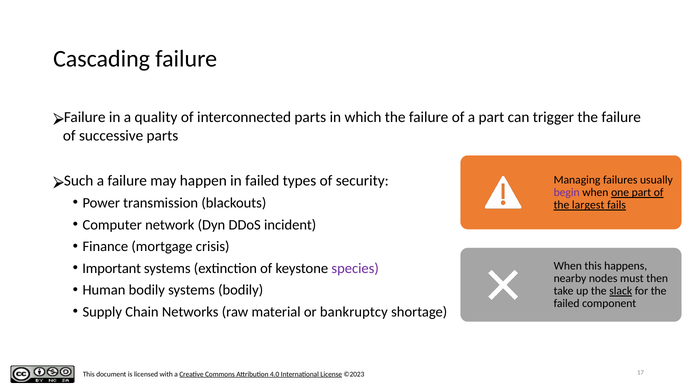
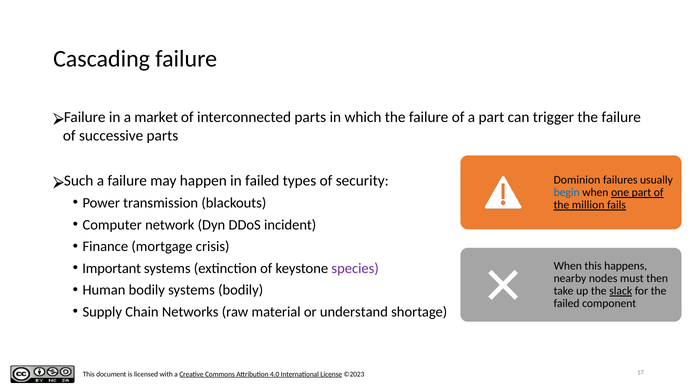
quality: quality -> market
Managing: Managing -> Dominion
begin colour: purple -> blue
largest: largest -> million
bankruptcy: bankruptcy -> understand
